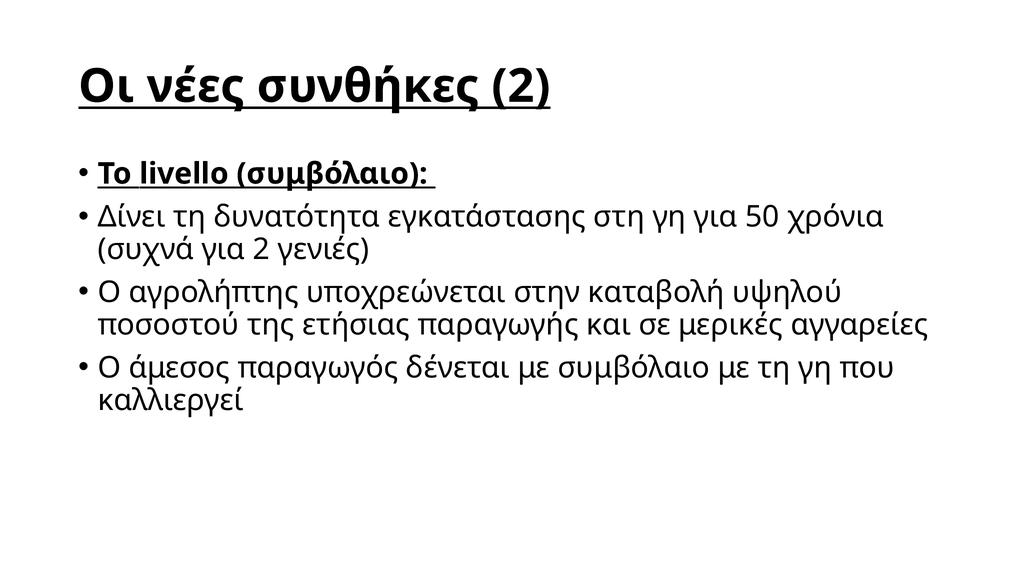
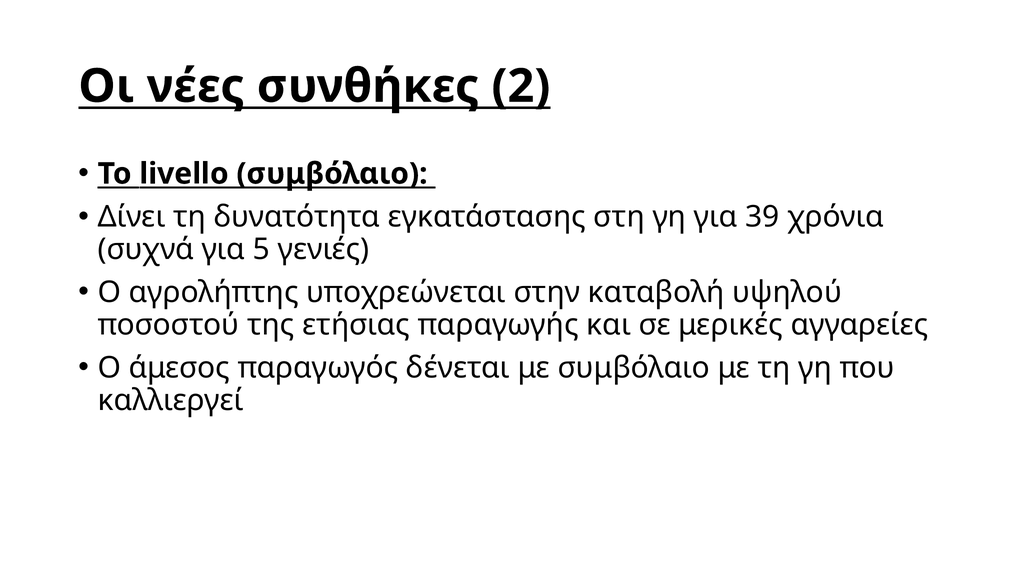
50: 50 -> 39
για 2: 2 -> 5
